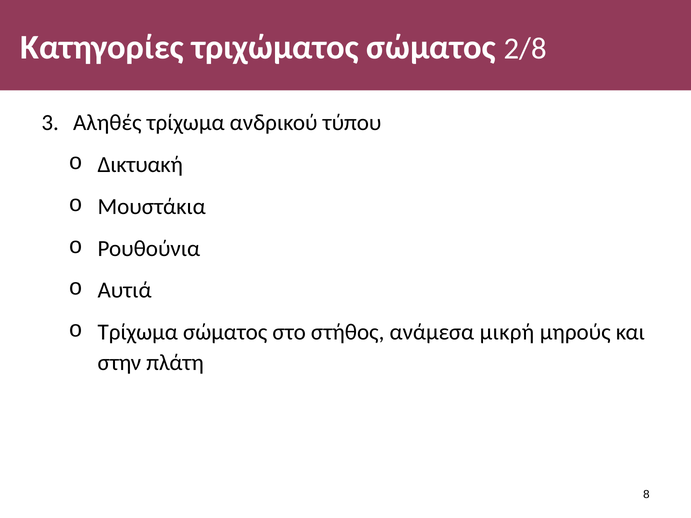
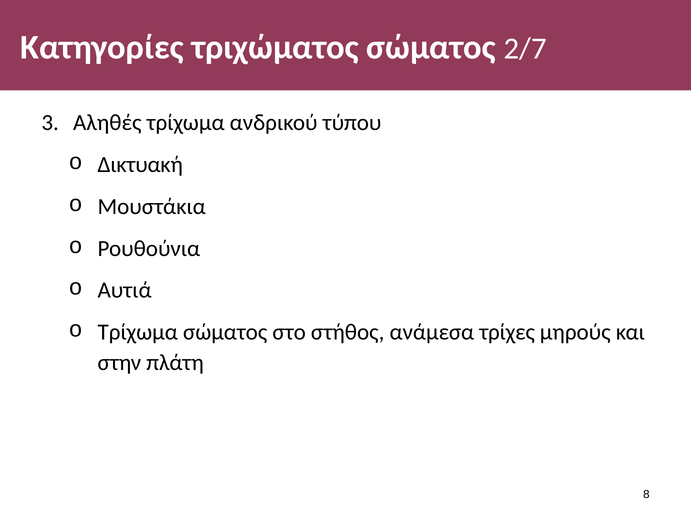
2/8: 2/8 -> 2/7
μικρή: μικρή -> τρίχες
